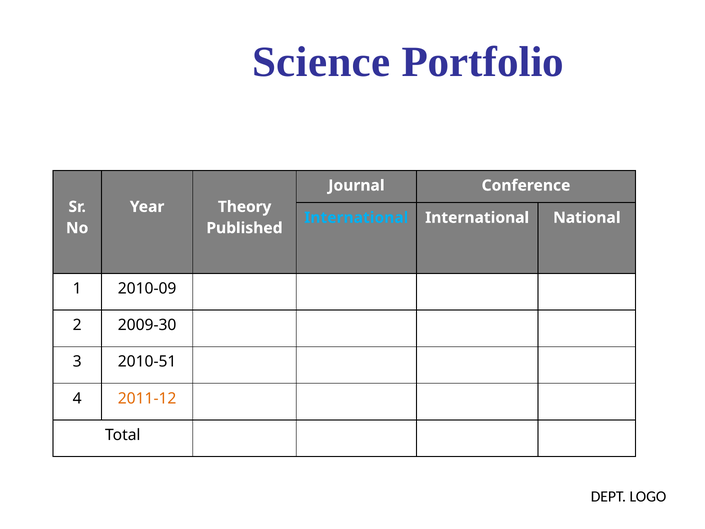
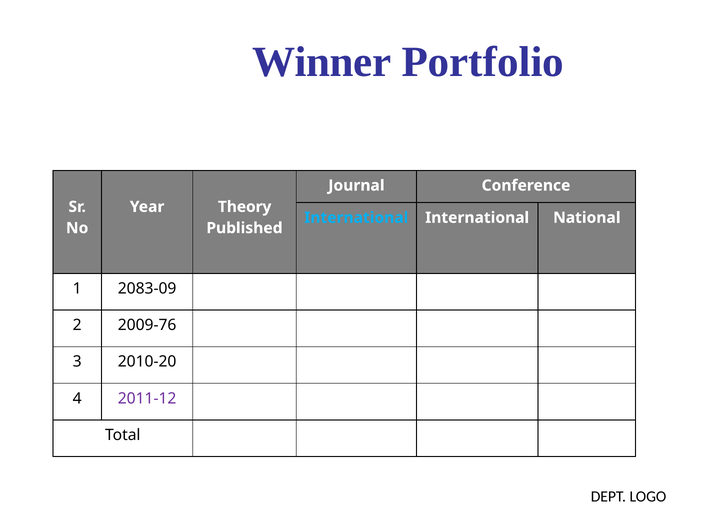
Science: Science -> Winner
2010-09: 2010-09 -> 2083-09
2009-30: 2009-30 -> 2009-76
2010-51: 2010-51 -> 2010-20
2011-12 colour: orange -> purple
